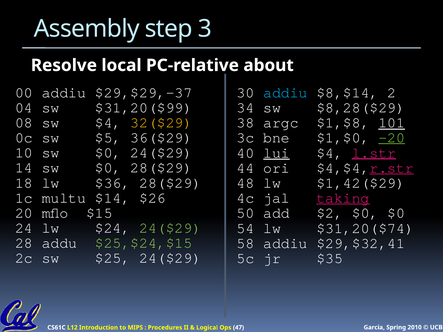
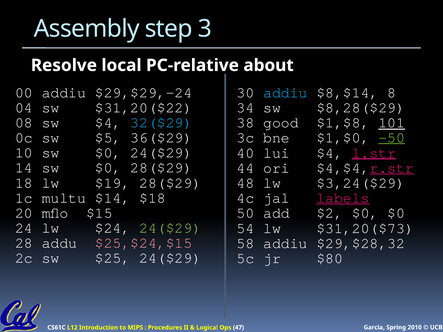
$29,$29,-37: $29,$29,-37 -> $29,$29,-24
2: 2 -> 8
$31,20($99: $31,20($99 -> $31,20($22
32($29 colour: yellow -> light blue
argc: argc -> good
-20: -20 -> -50
lui underline: present -> none
$36: $36 -> $19
$1,42($29: $1,42($29 -> $3,24($29
$26: $26 -> $18
taking: taking -> labels
$31,20($74: $31,20($74 -> $31,20($73
$25,$24,$15 colour: light green -> pink
$29,$32,41: $29,$32,41 -> $29,$28,32
$35: $35 -> $80
